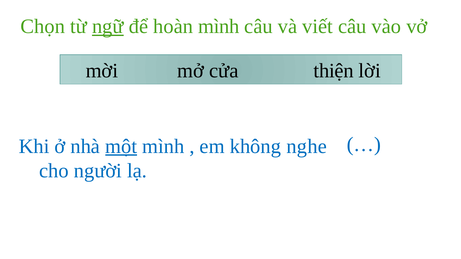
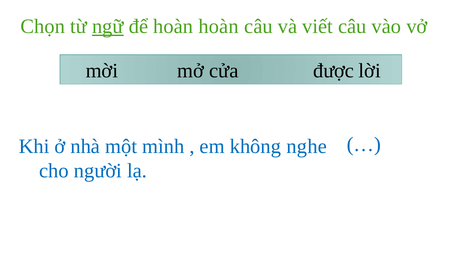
hoàn mình: mình -> hoàn
thiện: thiện -> được
một underline: present -> none
